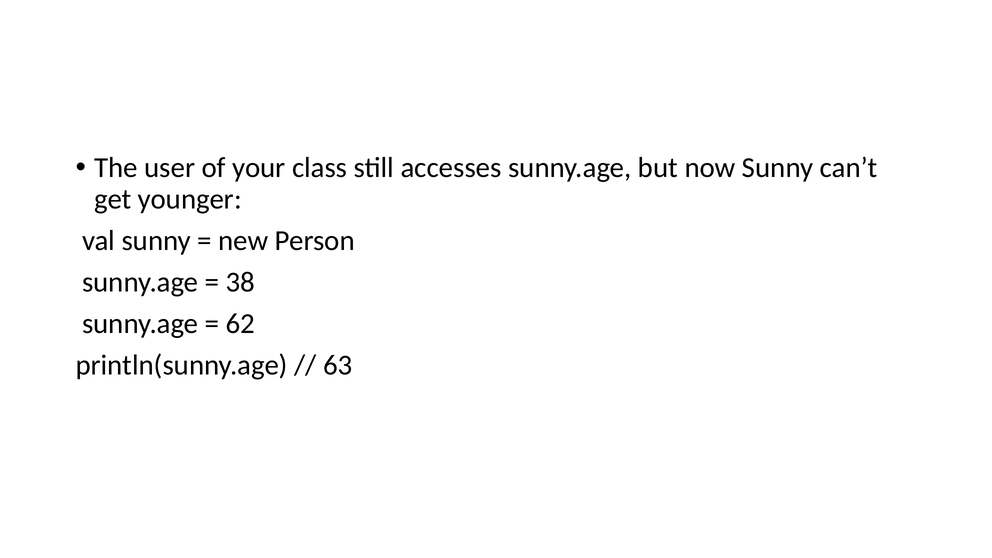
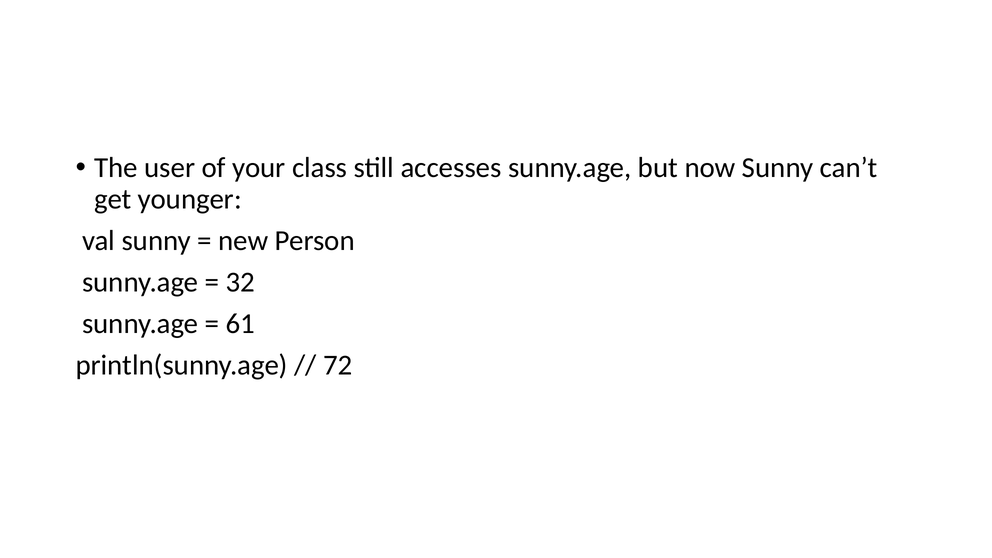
38: 38 -> 32
62: 62 -> 61
63: 63 -> 72
